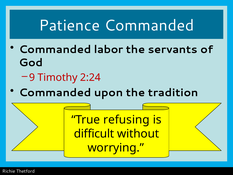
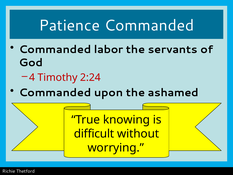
9: 9 -> 4
tradition: tradition -> ashamed
refusing: refusing -> knowing
